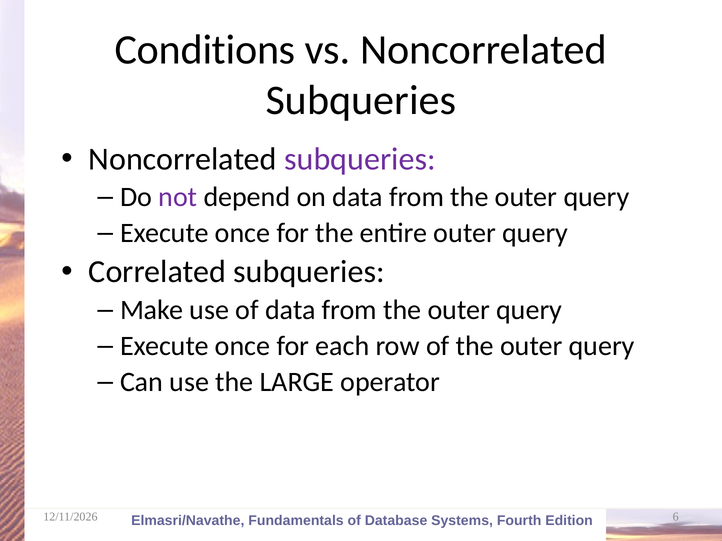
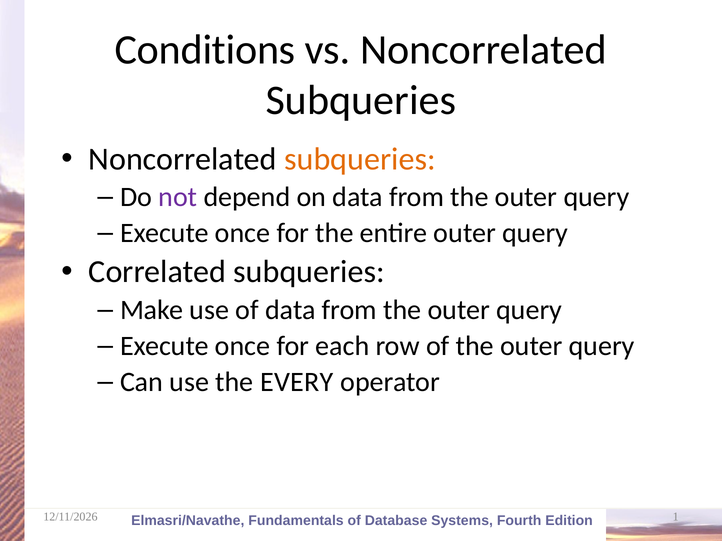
subqueries at (360, 159) colour: purple -> orange
LARGE: LARGE -> EVERY
6: 6 -> 1
